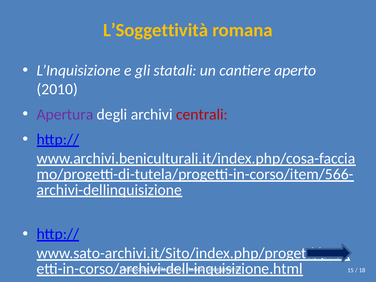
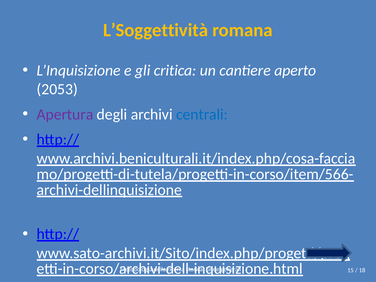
statali: statali -> critica
2010: 2010 -> 2053
centrali colour: red -> blue
